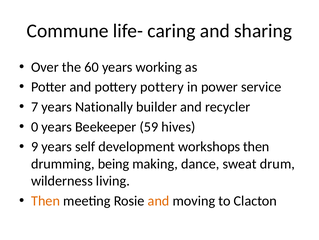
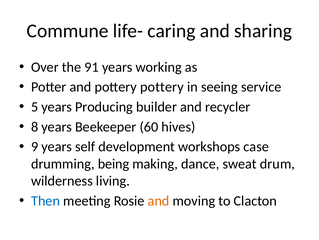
60: 60 -> 91
power: power -> seeing
7: 7 -> 5
Nationally: Nationally -> Producing
0: 0 -> 8
59: 59 -> 60
workshops then: then -> case
Then at (46, 200) colour: orange -> blue
